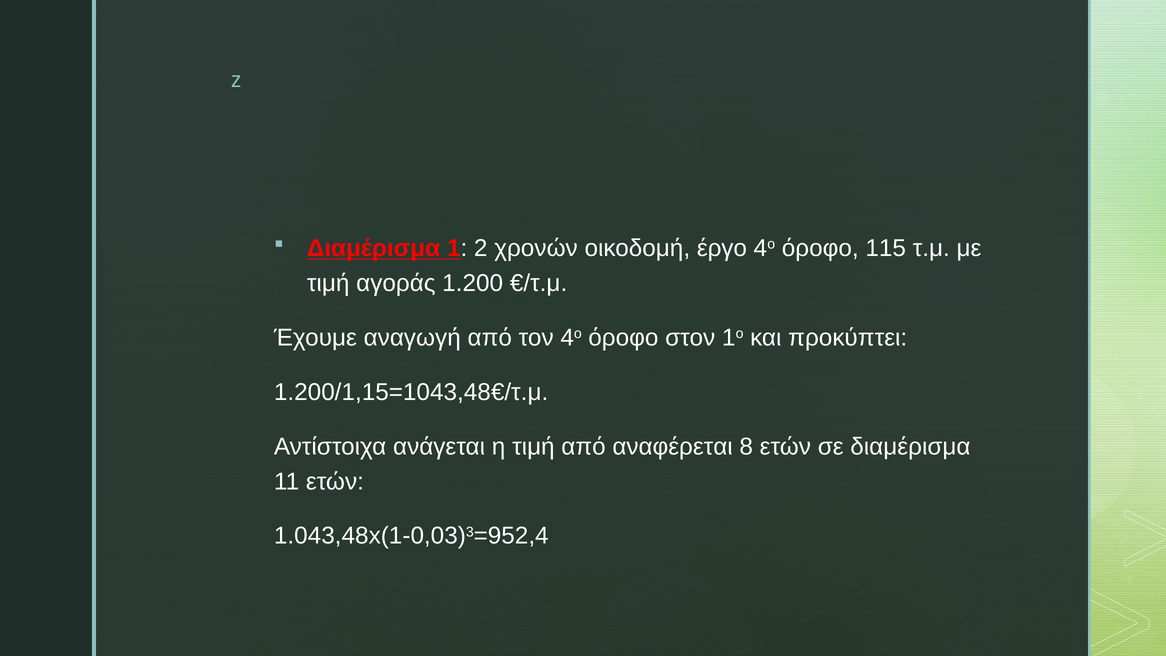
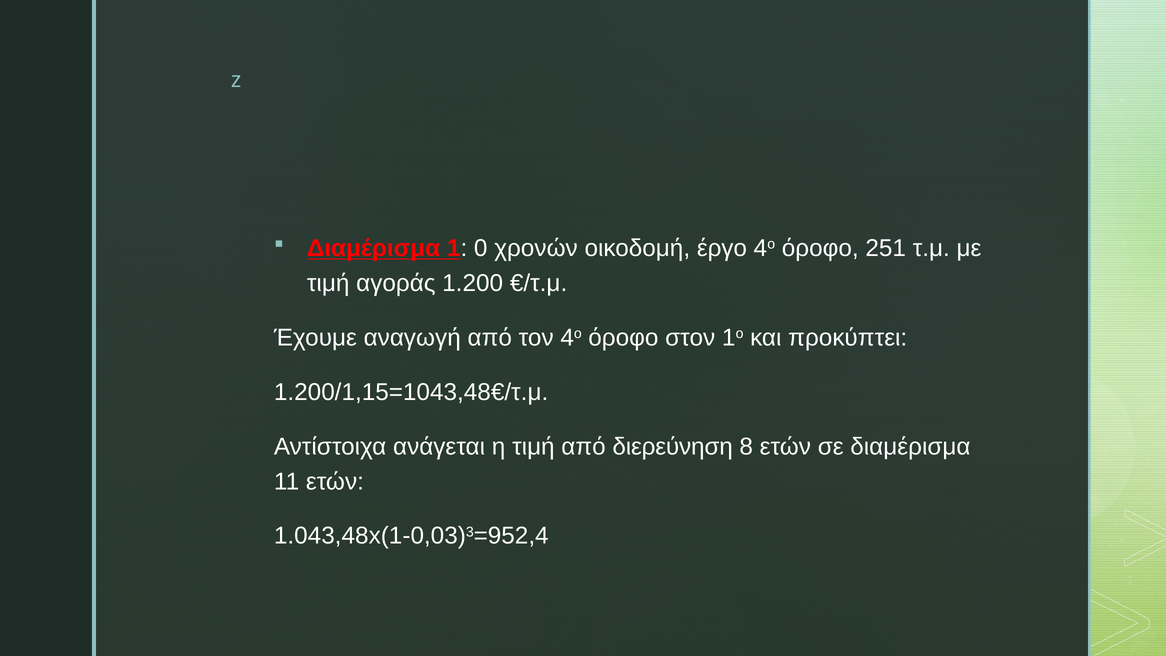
2: 2 -> 0
115: 115 -> 251
αναφέρεται: αναφέρεται -> διερεύνηση
